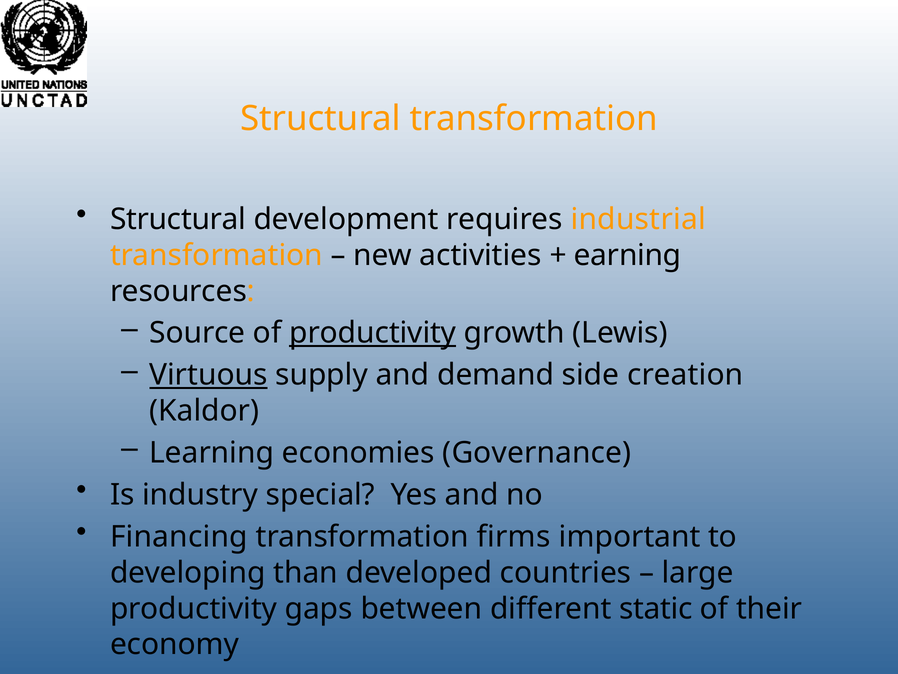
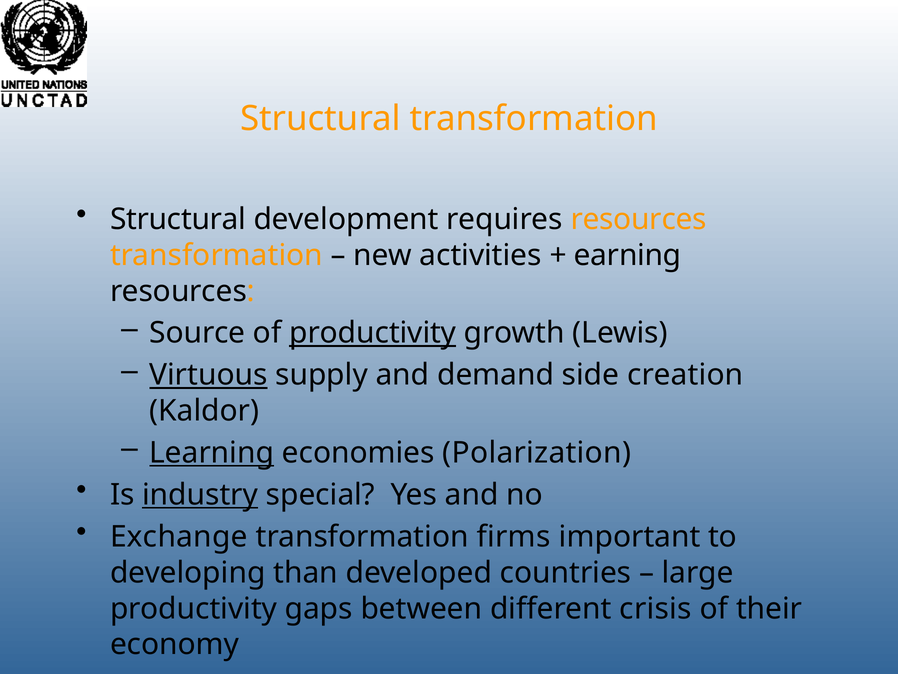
requires industrial: industrial -> resources
Learning underline: none -> present
Governance: Governance -> Polarization
industry underline: none -> present
Financing: Financing -> Exchange
static: static -> crisis
